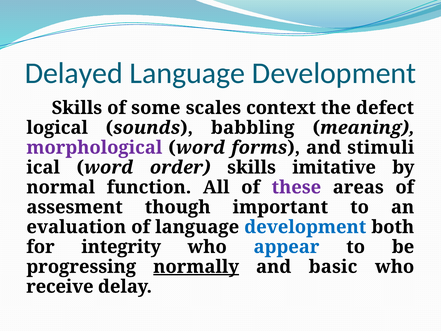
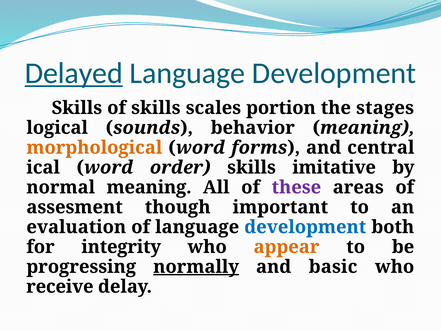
Delayed underline: none -> present
of some: some -> skills
context: context -> portion
defect: defect -> stages
babbling: babbling -> behavior
morphological colour: purple -> orange
stimuli: stimuli -> central
normal function: function -> meaning
appear colour: blue -> orange
